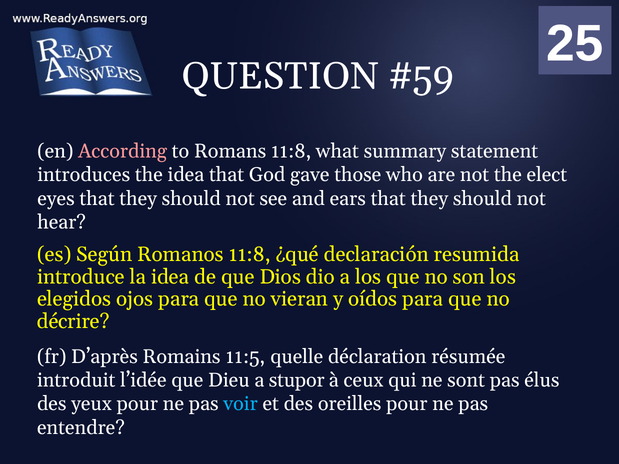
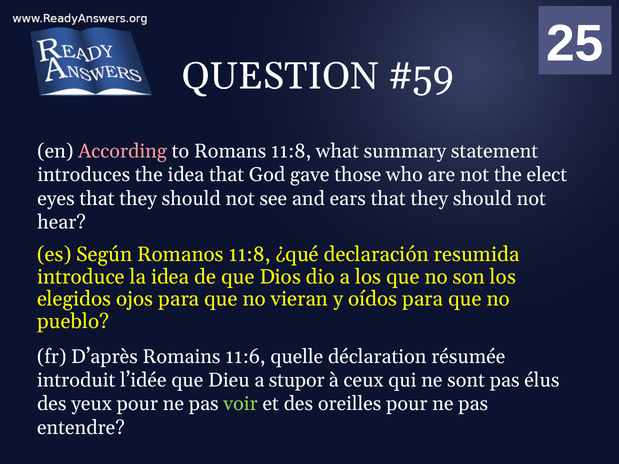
décrire: décrire -> pueblo
11:5: 11:5 -> 11:6
voir colour: light blue -> light green
